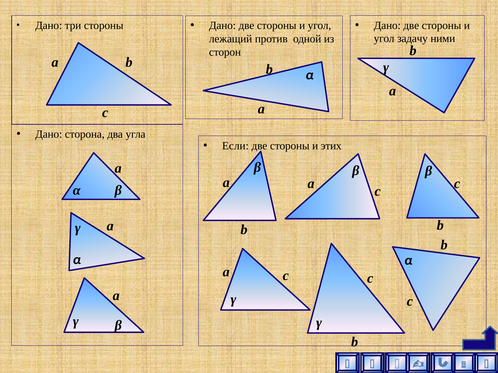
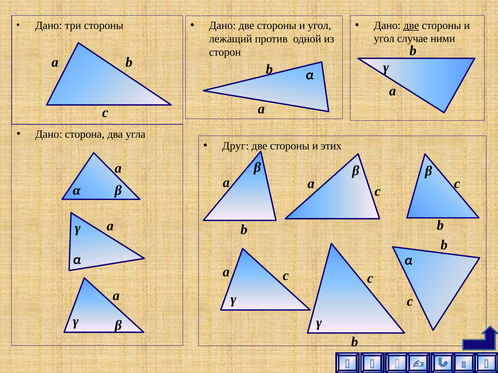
две at (411, 25) underline: none -> present
задачу: задачу -> случае
Если: Если -> Друг
